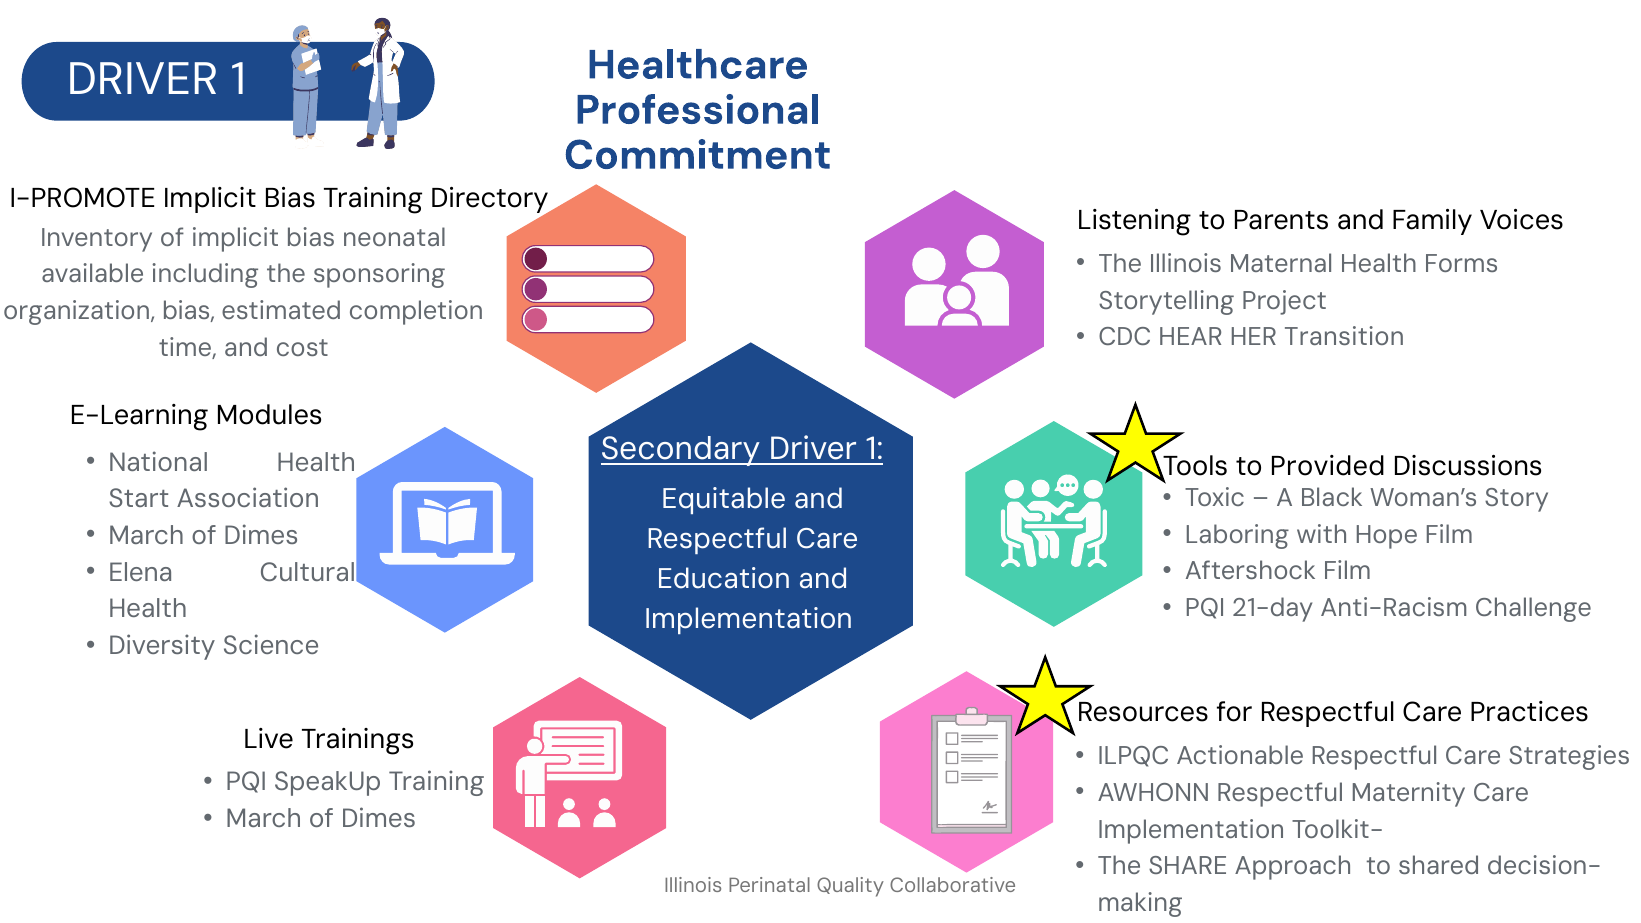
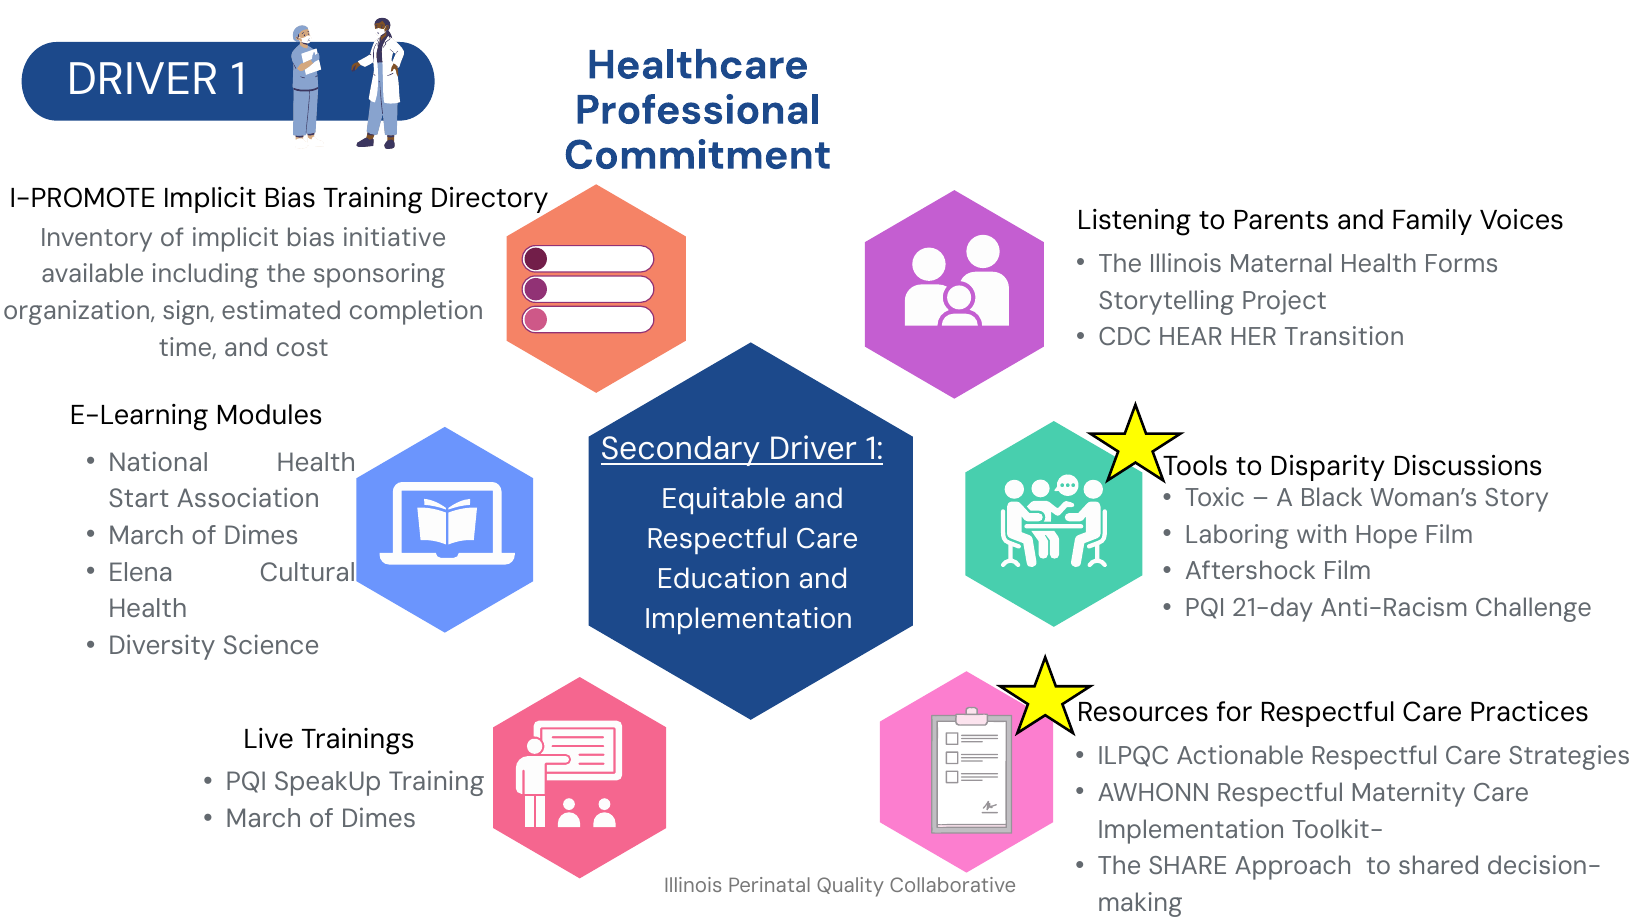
neonatal: neonatal -> initiative
organization bias: bias -> sign
Provided: Provided -> Disparity
